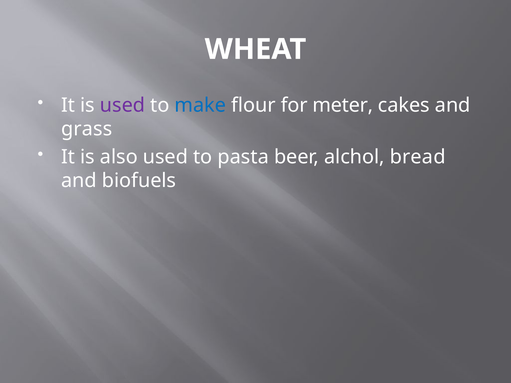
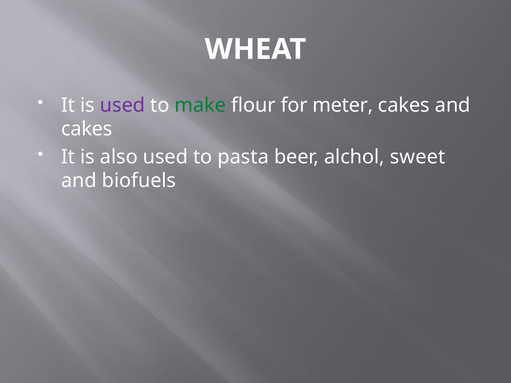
make colour: blue -> green
grass at (87, 129): grass -> cakes
bread: bread -> sweet
